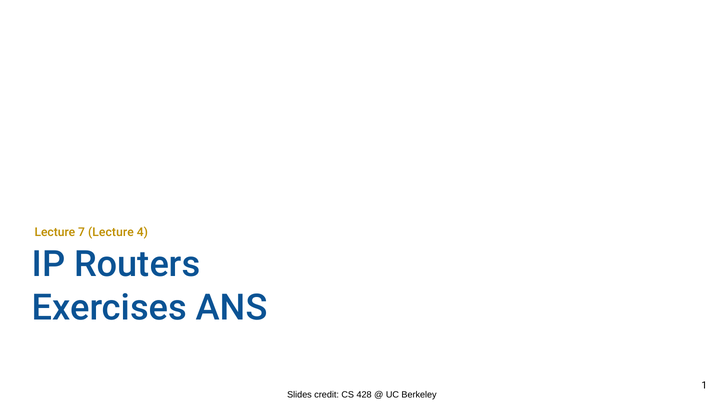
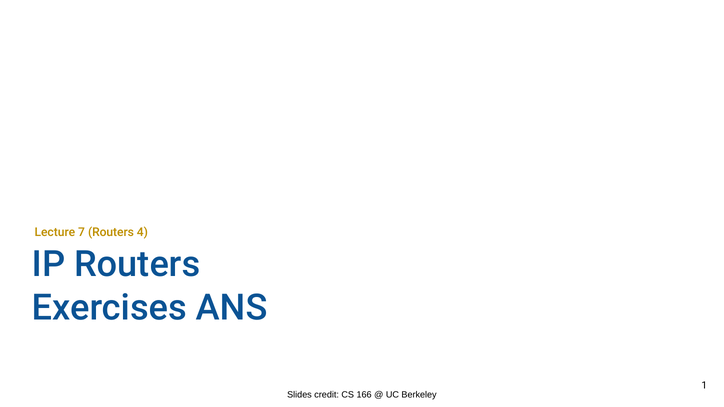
7 Lecture: Lecture -> Routers
428: 428 -> 166
